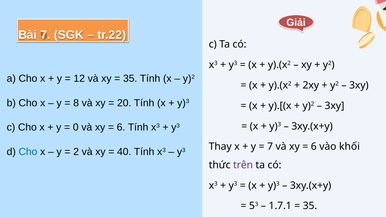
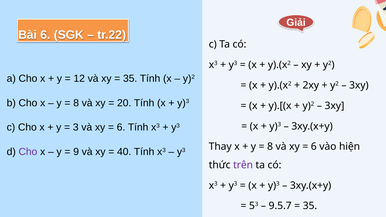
Bài 7: 7 -> 6
0: 0 -> 3
7 at (270, 147): 7 -> 8
khối: khối -> hiện
Cho at (28, 152) colour: blue -> purple
2: 2 -> 9
1.7.1: 1.7.1 -> 9.5.7
